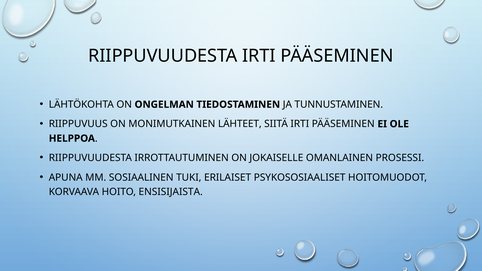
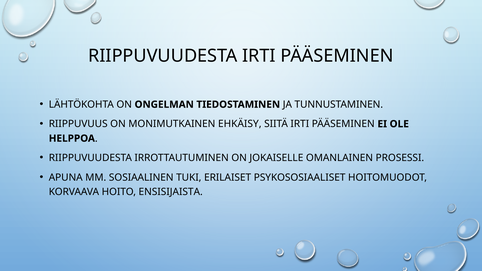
LÄHTEET: LÄHTEET -> EHKÄISY
